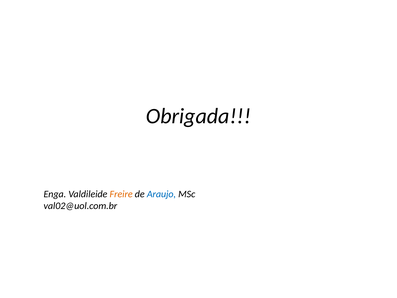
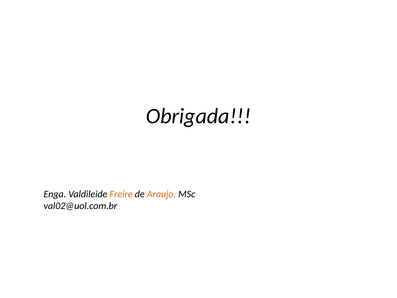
Araujo colour: blue -> orange
